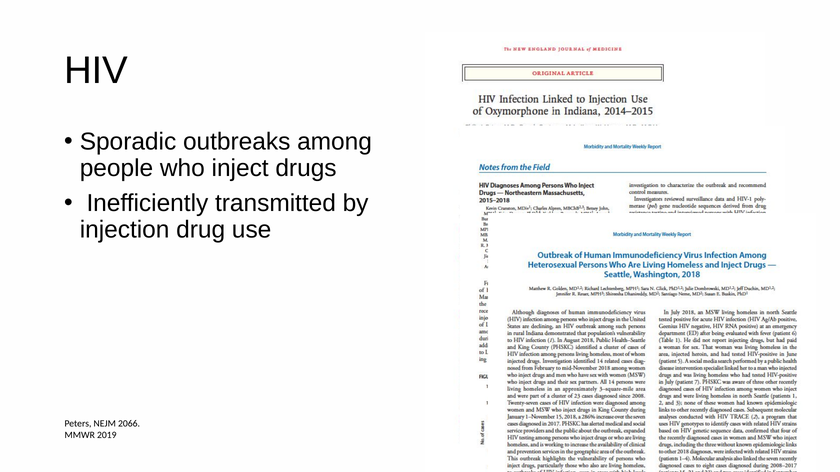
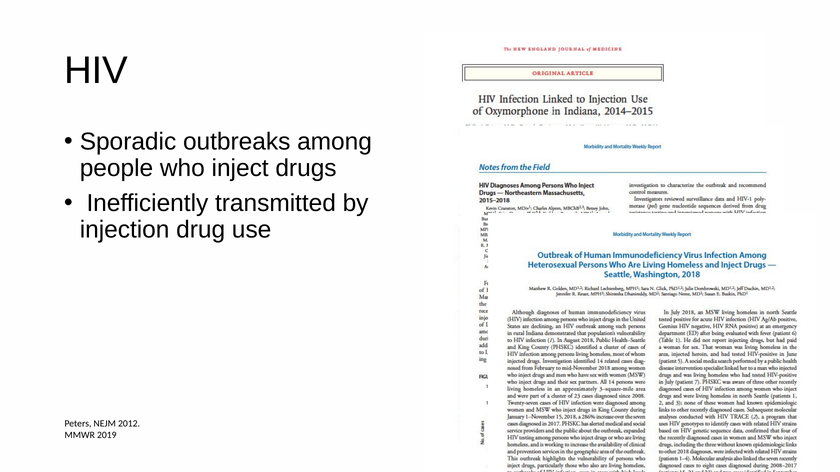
2066: 2066 -> 2012
